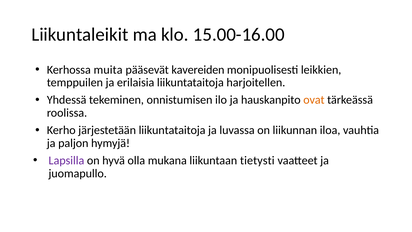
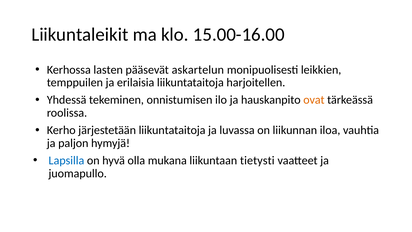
muita: muita -> lasten
kavereiden: kavereiden -> askartelun
Lapsilla colour: purple -> blue
